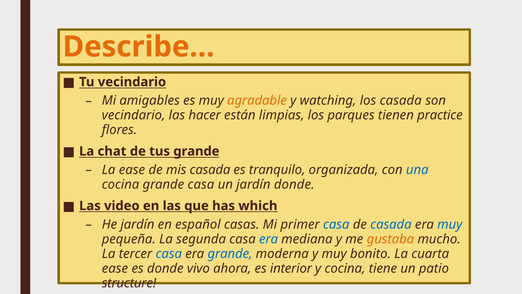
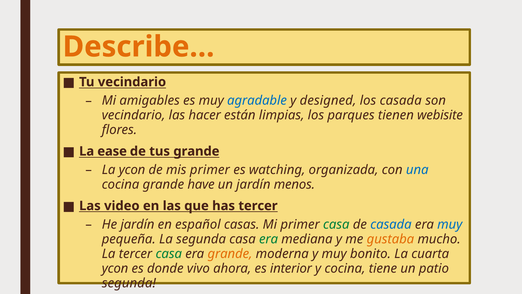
agradable colour: orange -> blue
watching: watching -> designed
practice: practice -> webisite
chat: chat -> ease
La ease: ease -> ycon
mis casada: casada -> primer
tranquilo: tranquilo -> watching
grande casa: casa -> have
jardín donde: donde -> menos
has which: which -> tercer
casa at (336, 224) colour: blue -> green
era at (269, 239) colour: blue -> green
casa at (169, 254) colour: blue -> green
grande at (230, 254) colour: blue -> orange
ease at (115, 268): ease -> ycon
structure at (129, 283): structure -> segunda
